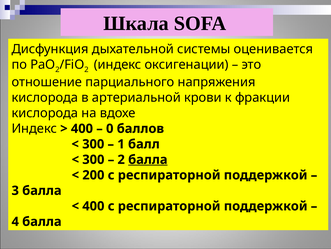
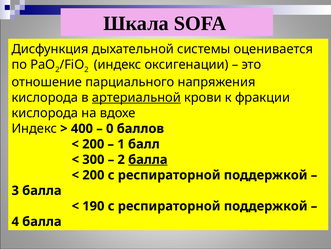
артериальной underline: none -> present
300 at (93, 144): 300 -> 200
400 at (93, 206): 400 -> 190
